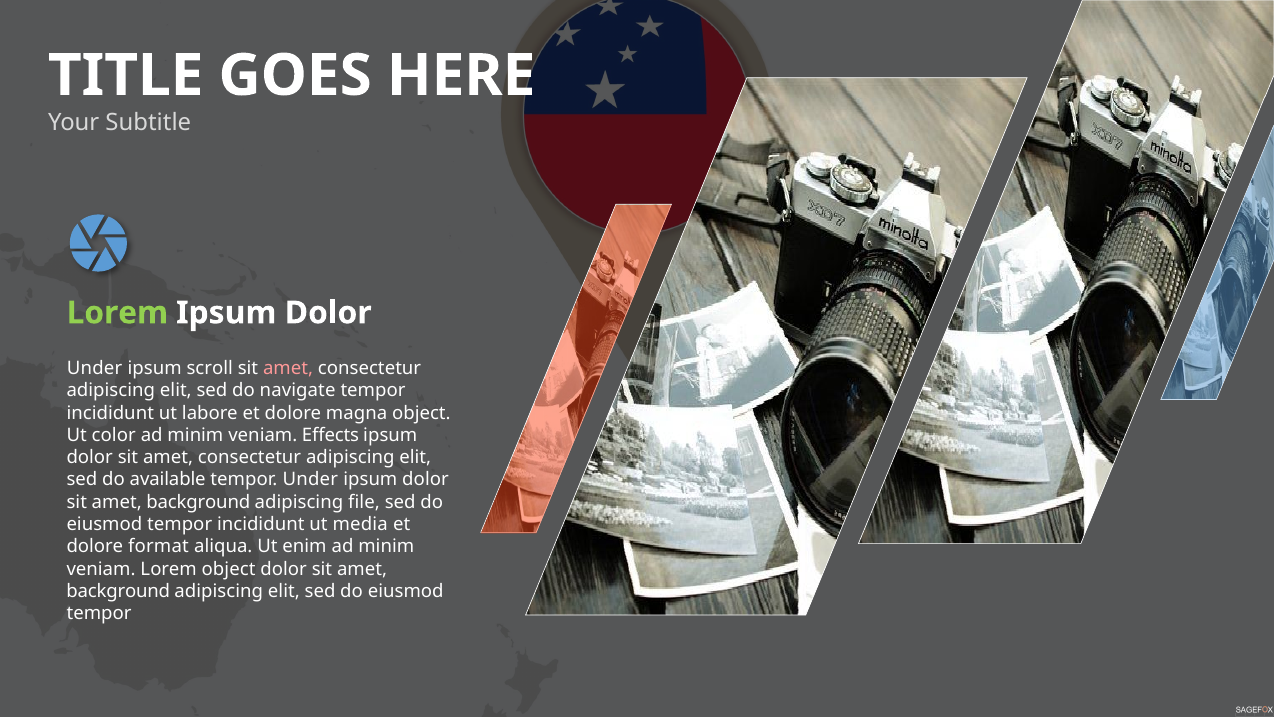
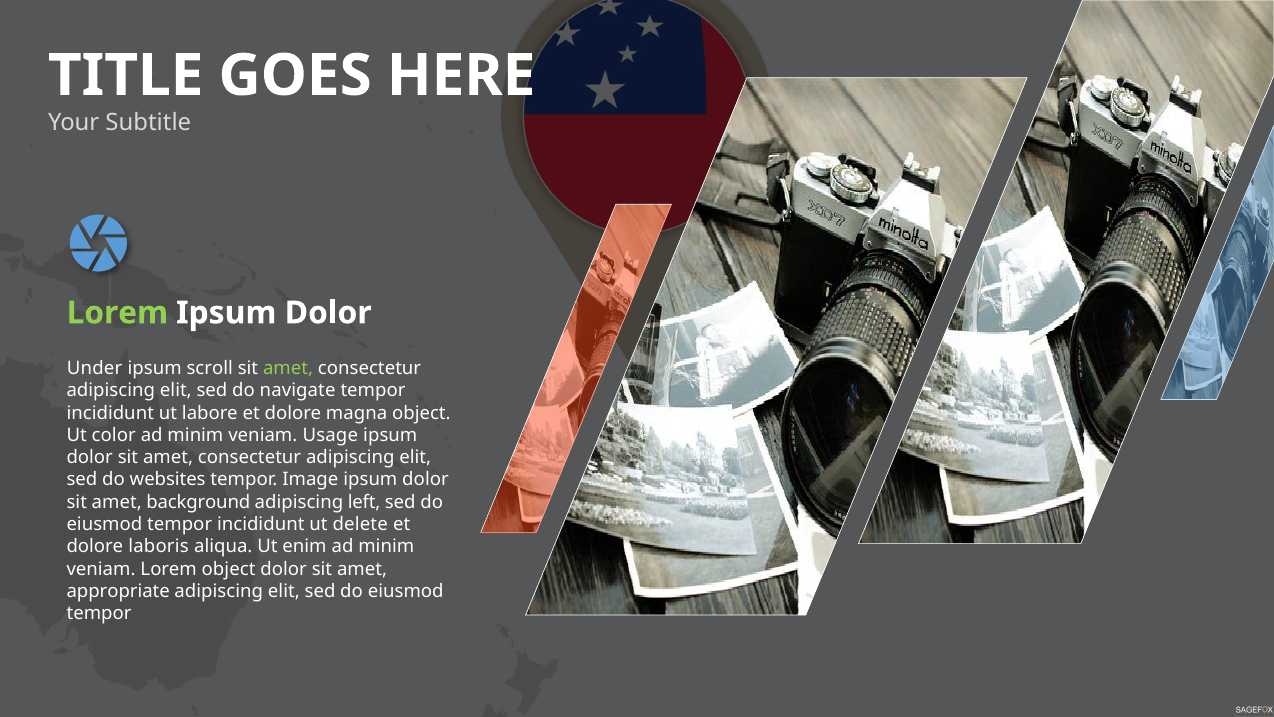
amet at (288, 368) colour: pink -> light green
Effects: Effects -> Usage
available: available -> websites
tempor Under: Under -> Image
file: file -> left
media: media -> delete
format: format -> laboris
background at (118, 591): background -> appropriate
